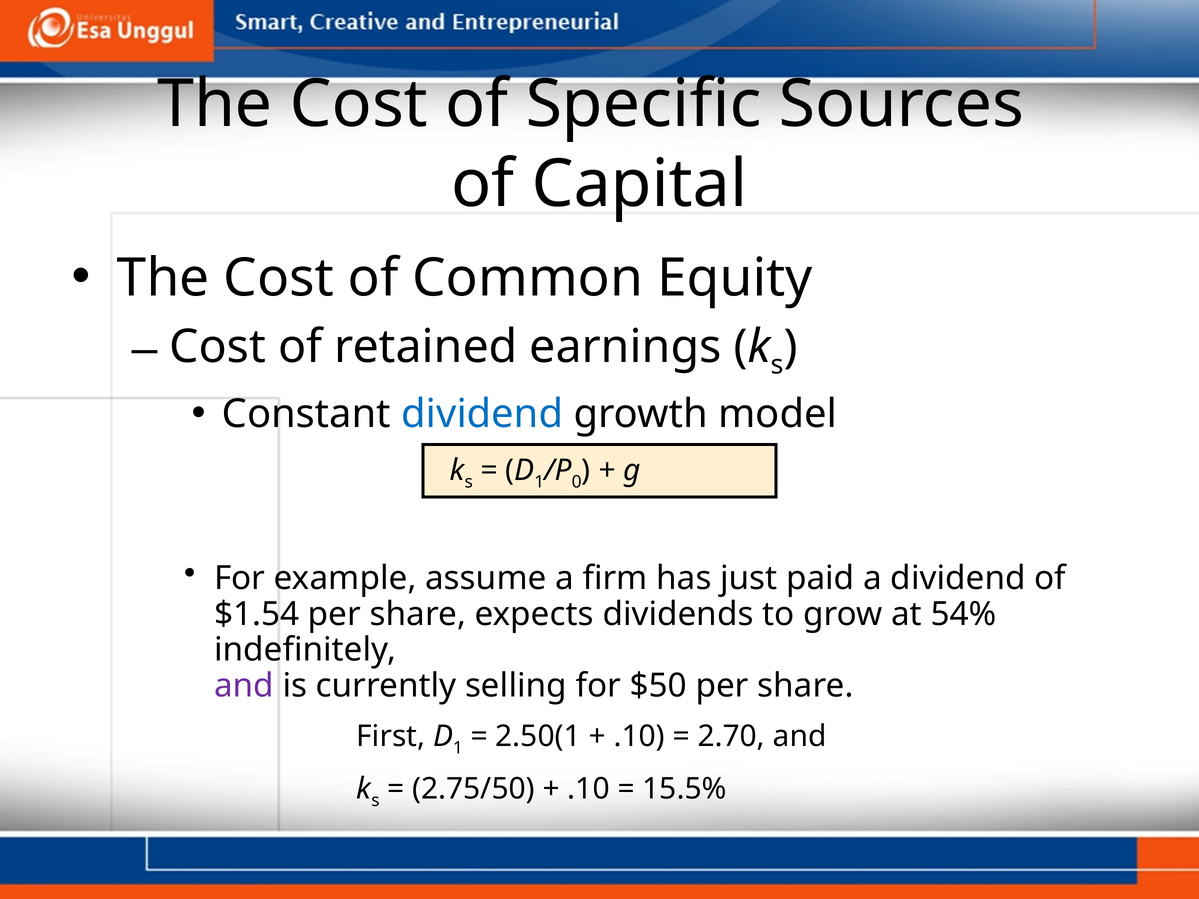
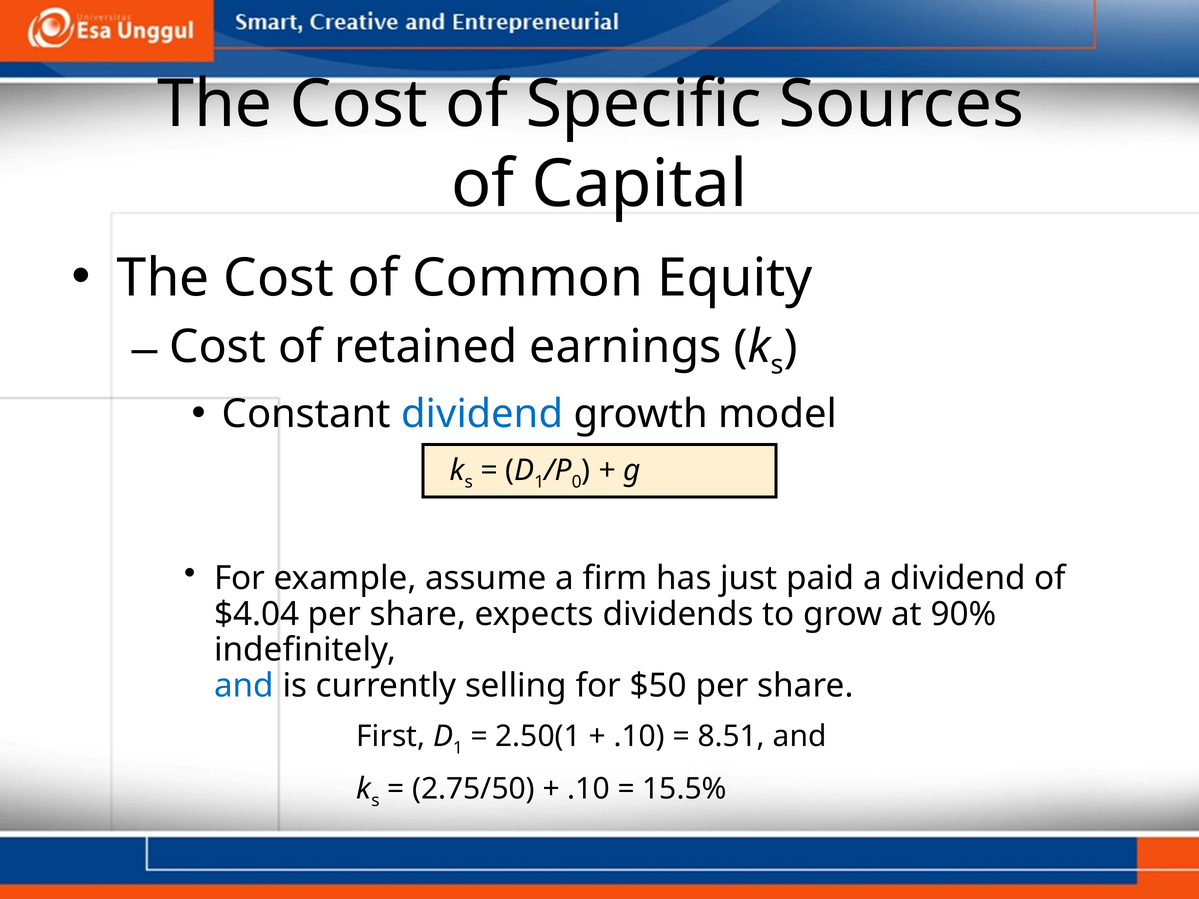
$1.54: $1.54 -> $4.04
54%: 54% -> 90%
and at (244, 686) colour: purple -> blue
2.70: 2.70 -> 8.51
